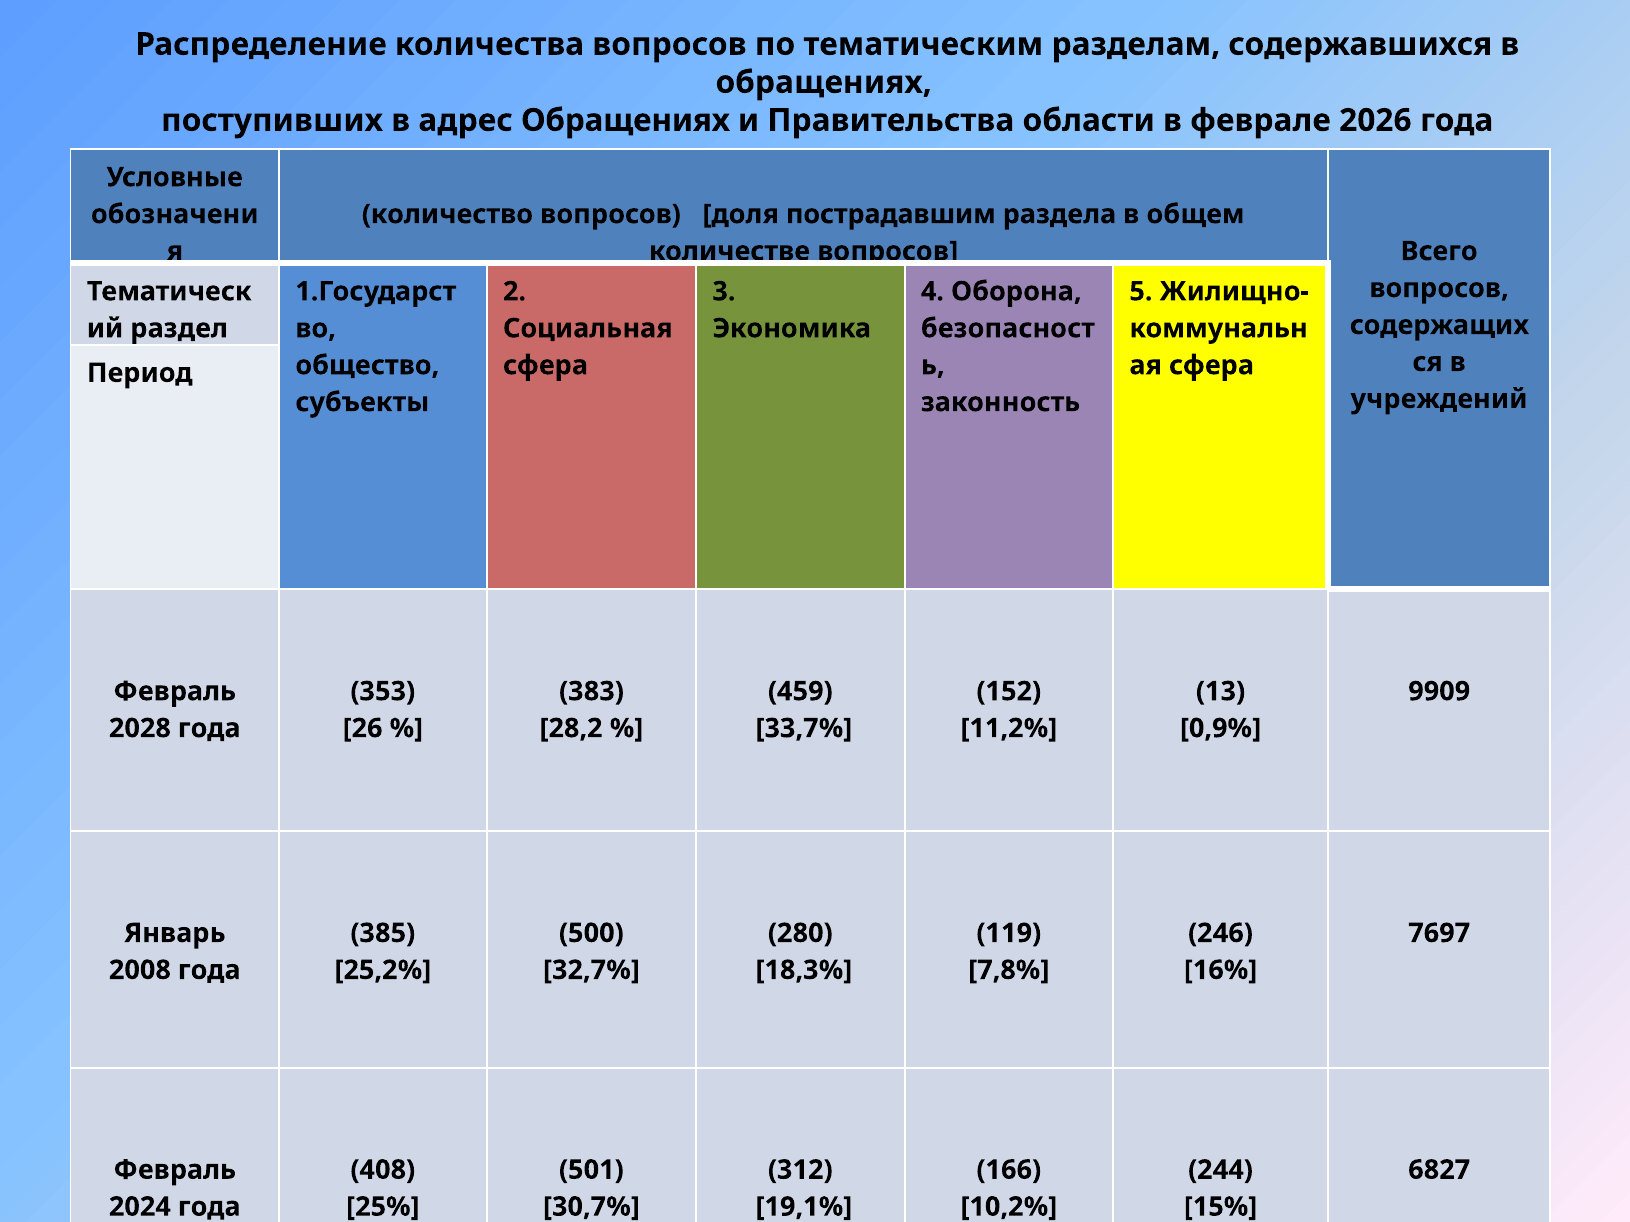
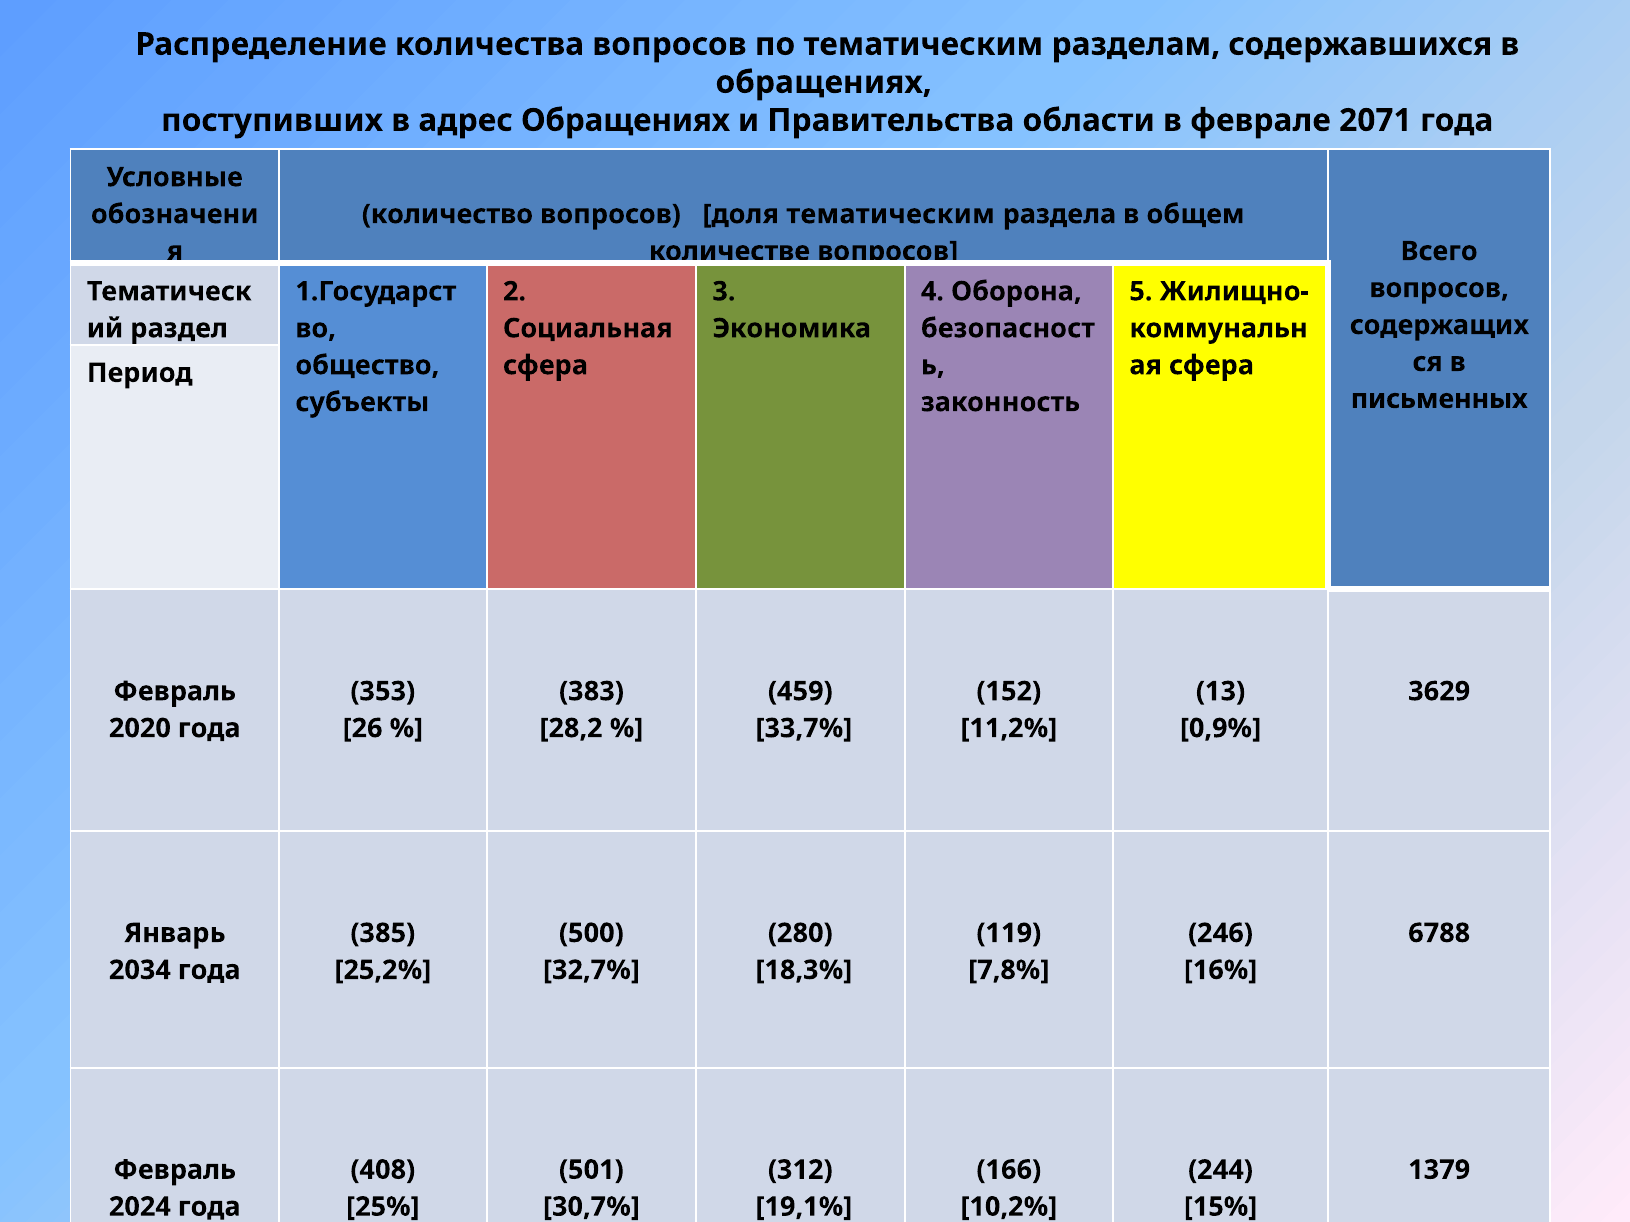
2026: 2026 -> 2071
доля пострадавшим: пострадавшим -> тематическим
учреждений: учреждений -> письменных
9909: 9909 -> 3629
2028: 2028 -> 2020
7697: 7697 -> 6788
2008: 2008 -> 2034
6827: 6827 -> 1379
